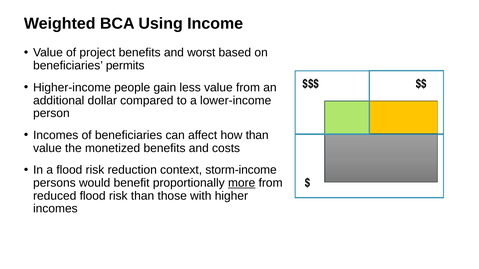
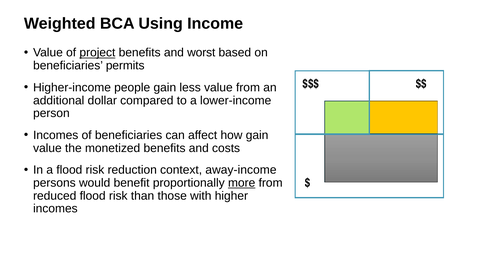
project underline: none -> present
how than: than -> gain
storm-income: storm-income -> away-income
